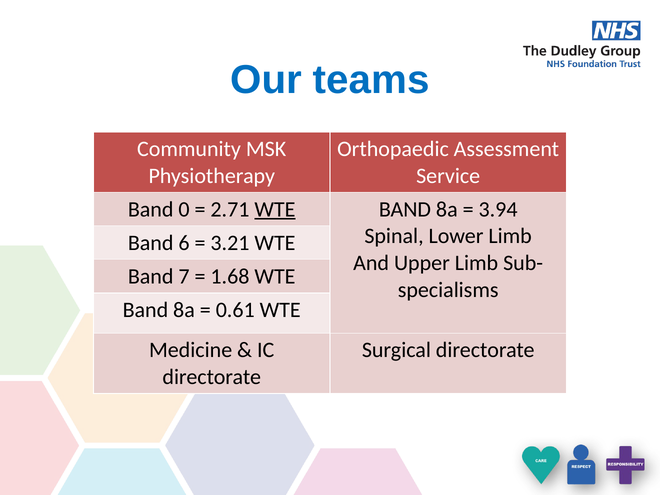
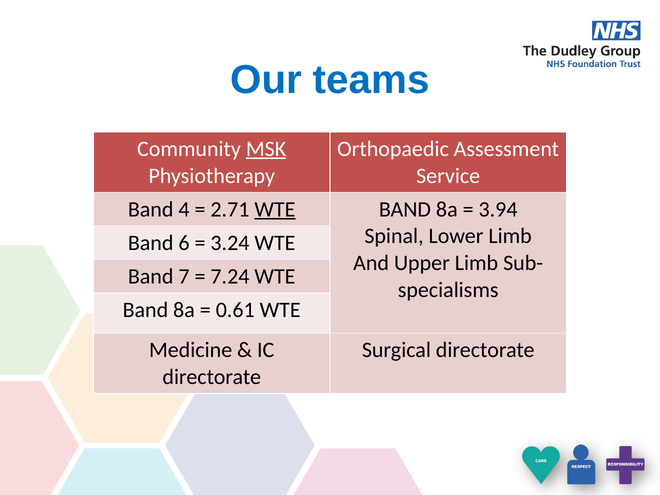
MSK underline: none -> present
0: 0 -> 4
3.21: 3.21 -> 3.24
1.68: 1.68 -> 7.24
